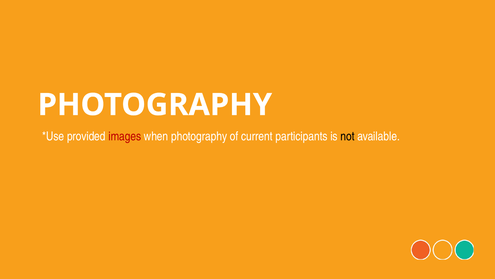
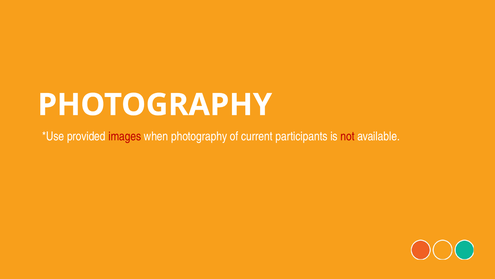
not colour: black -> red
